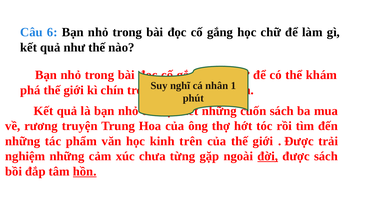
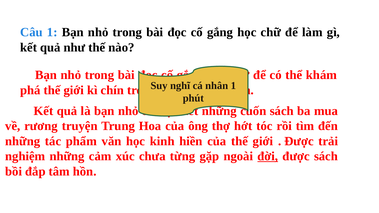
Câu 6: 6 -> 1
trên: trên -> hiền
hồn underline: present -> none
